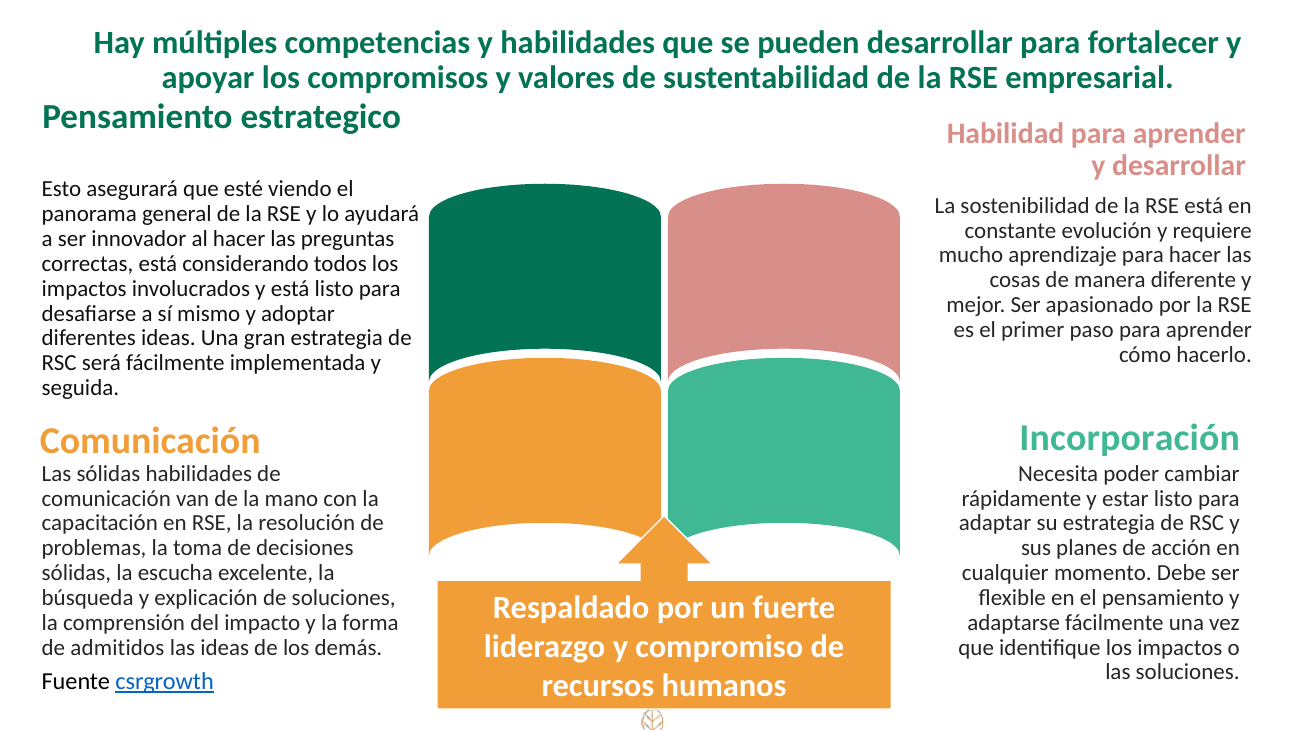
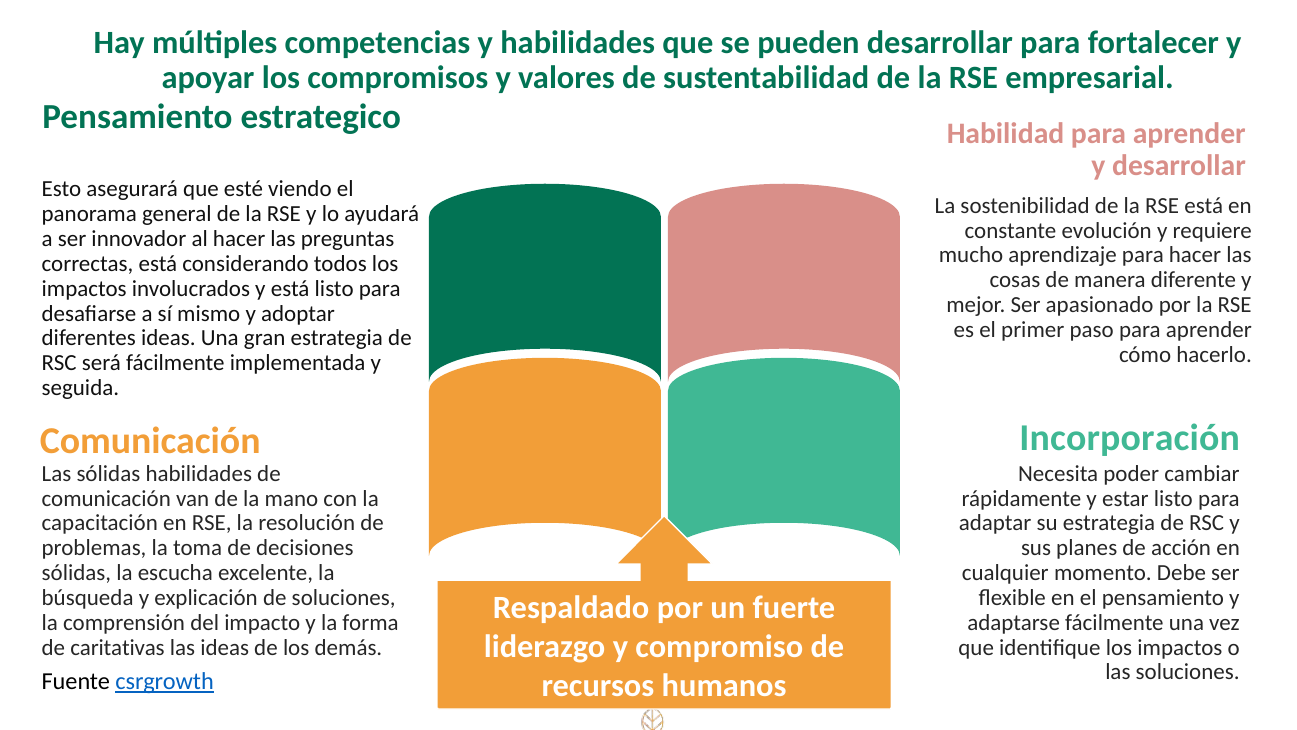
admitidos: admitidos -> caritativas
